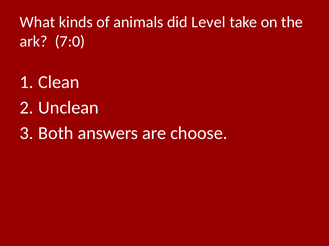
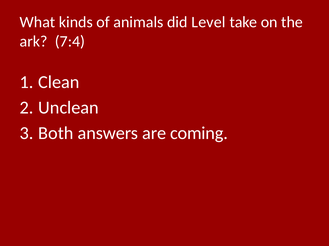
7:0: 7:0 -> 7:4
choose: choose -> coming
